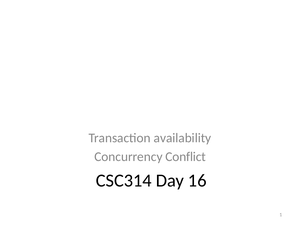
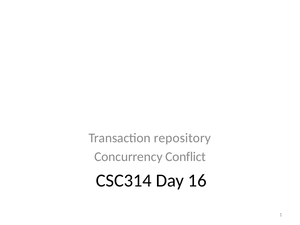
availability: availability -> repository
